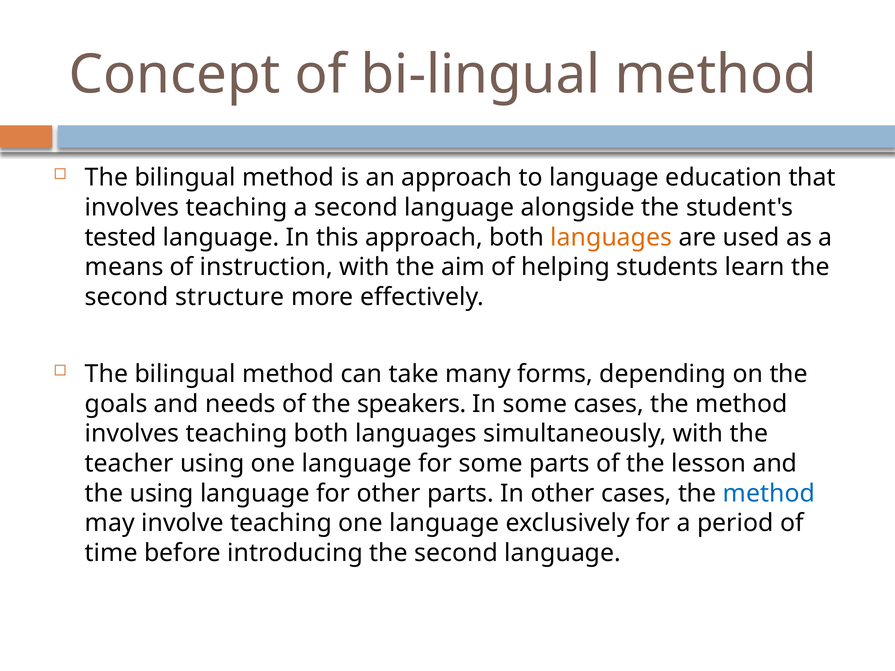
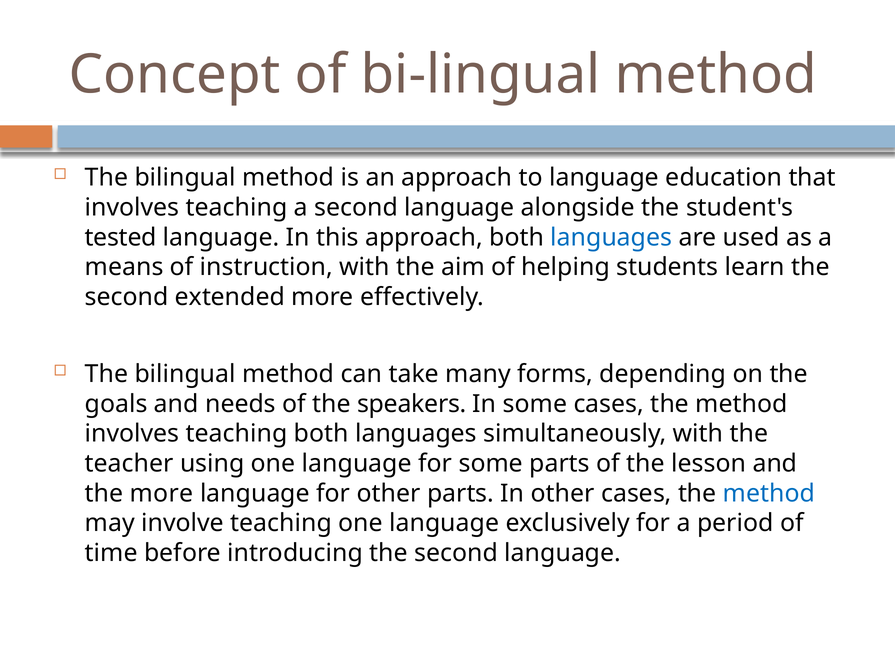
languages at (611, 237) colour: orange -> blue
structure: structure -> extended
the using: using -> more
